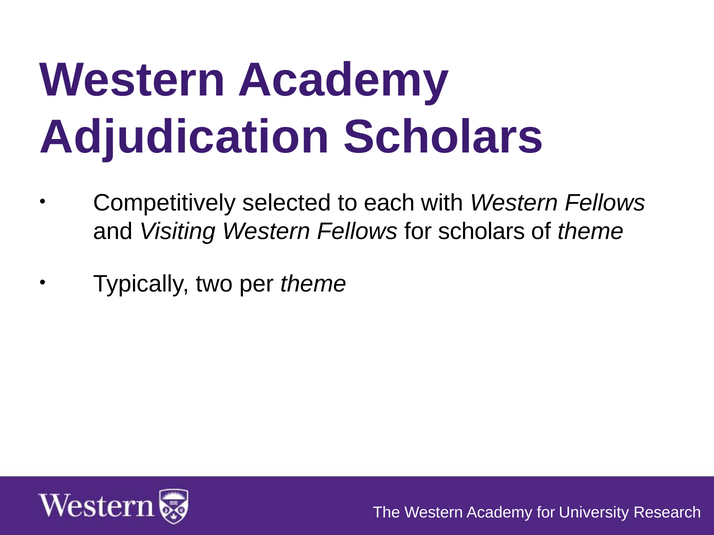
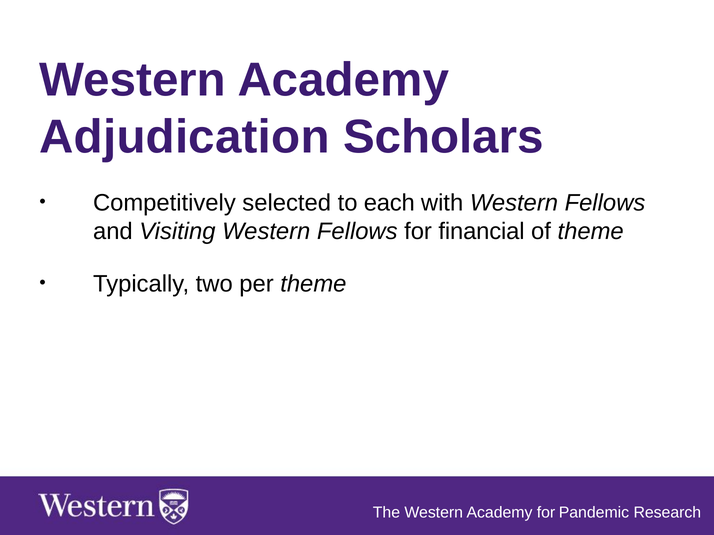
for scholars: scholars -> financial
University: University -> Pandemic
